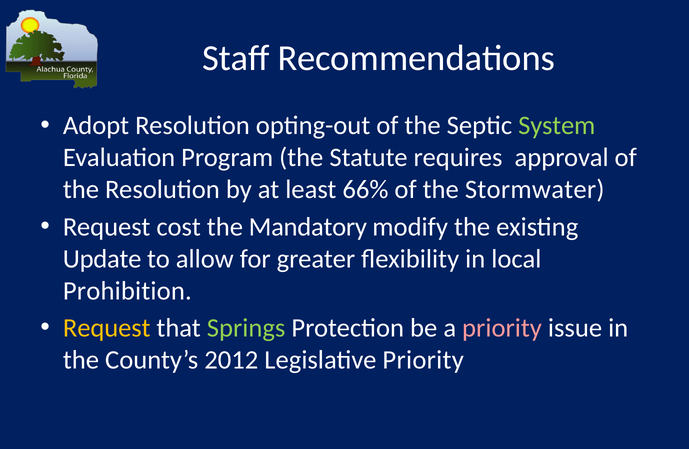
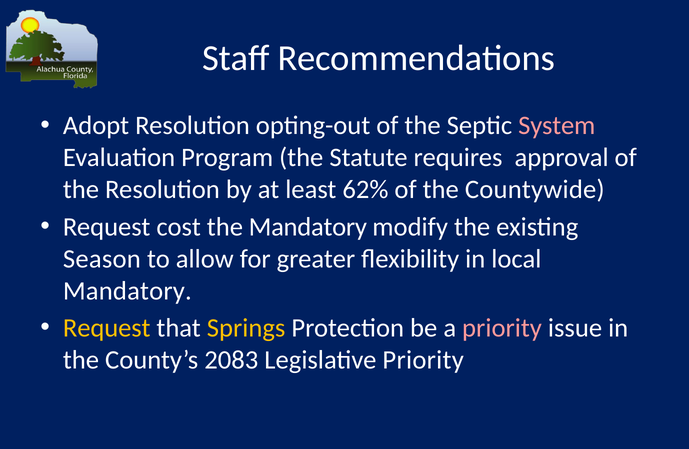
System colour: light green -> pink
66%: 66% -> 62%
Stormwater: Stormwater -> Countywide
Update: Update -> Season
Prohibition at (127, 291): Prohibition -> Mandatory
Springs colour: light green -> yellow
2012: 2012 -> 2083
